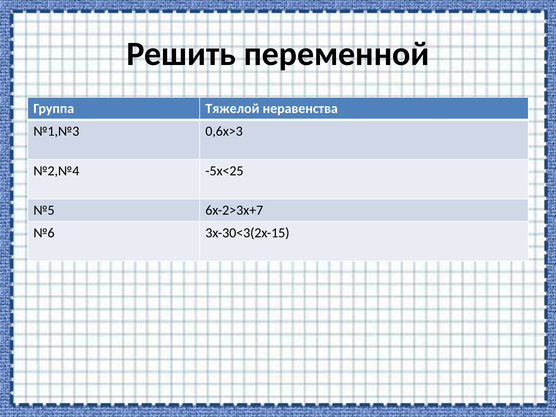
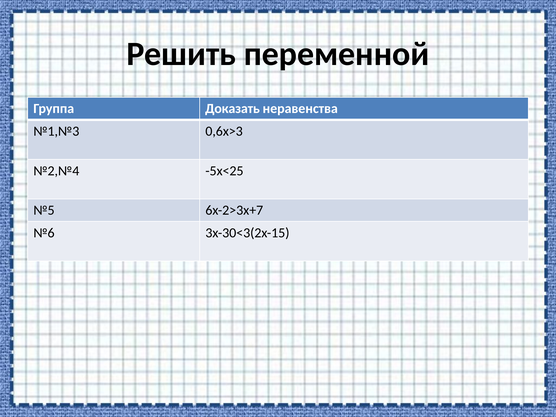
Тяжелой: Тяжелой -> Доказать
